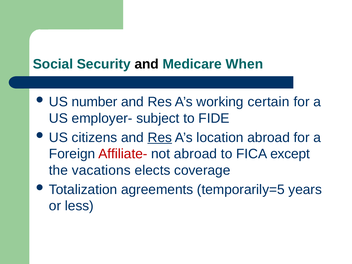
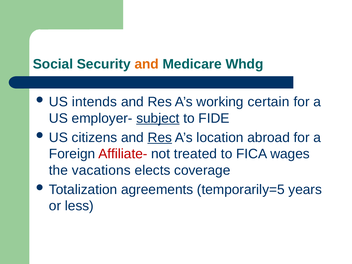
and at (147, 64) colour: black -> orange
When: When -> Whdg
number: number -> intends
subject underline: none -> present
not abroad: abroad -> treated
except: except -> wages
